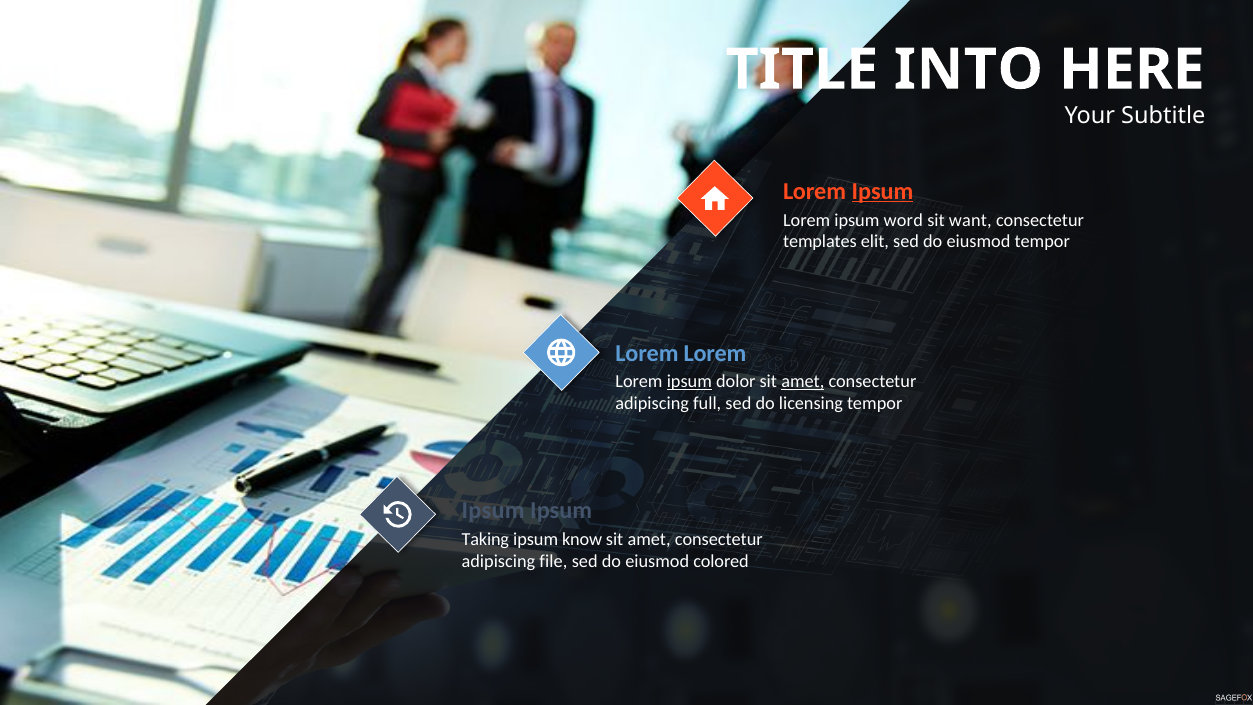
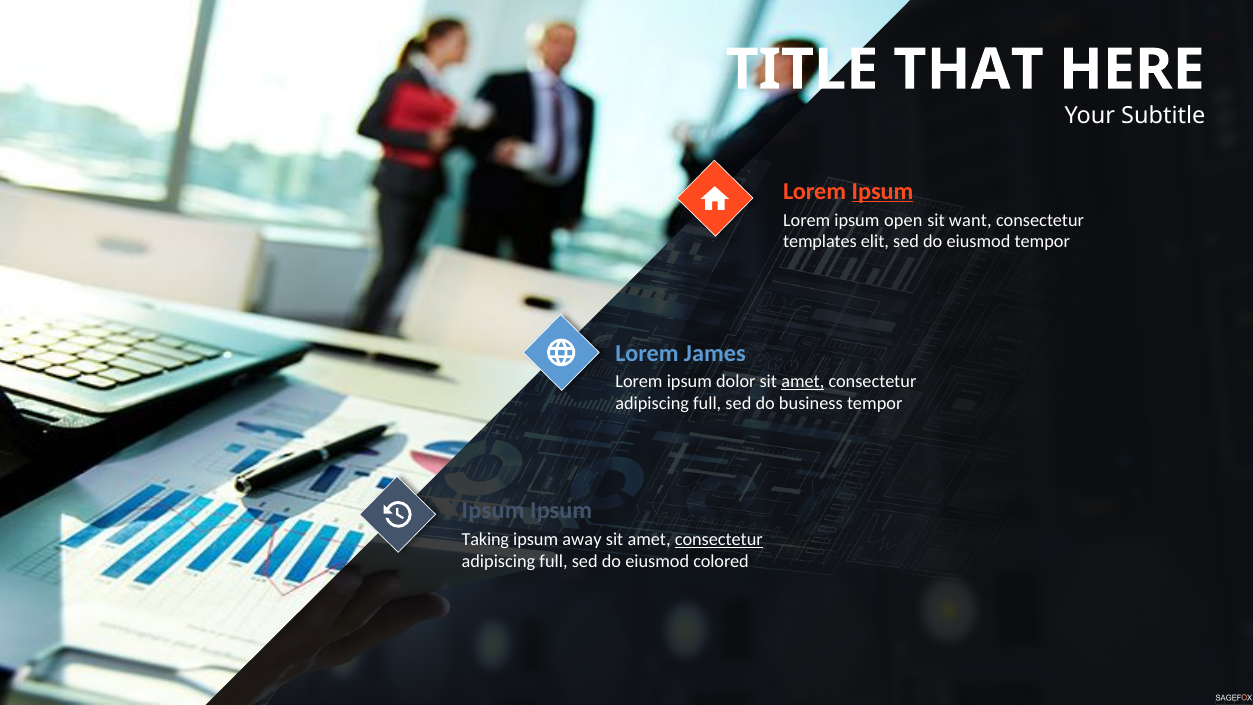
INTO: INTO -> THAT
word: word -> open
Lorem at (715, 353): Lorem -> James
ipsum at (689, 382) underline: present -> none
licensing: licensing -> business
know: know -> away
consectetur at (719, 540) underline: none -> present
file at (553, 562): file -> full
